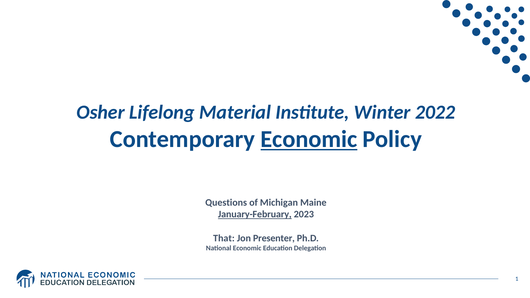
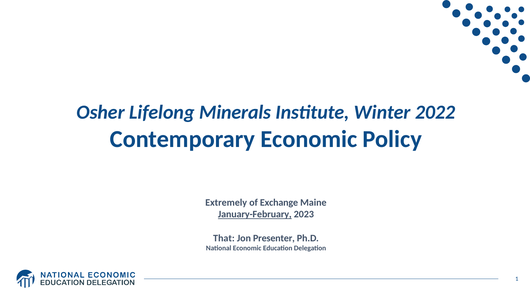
Material: Material -> Minerals
Economic at (309, 139) underline: present -> none
Questions: Questions -> Extremely
Michigan: Michigan -> Exchange
